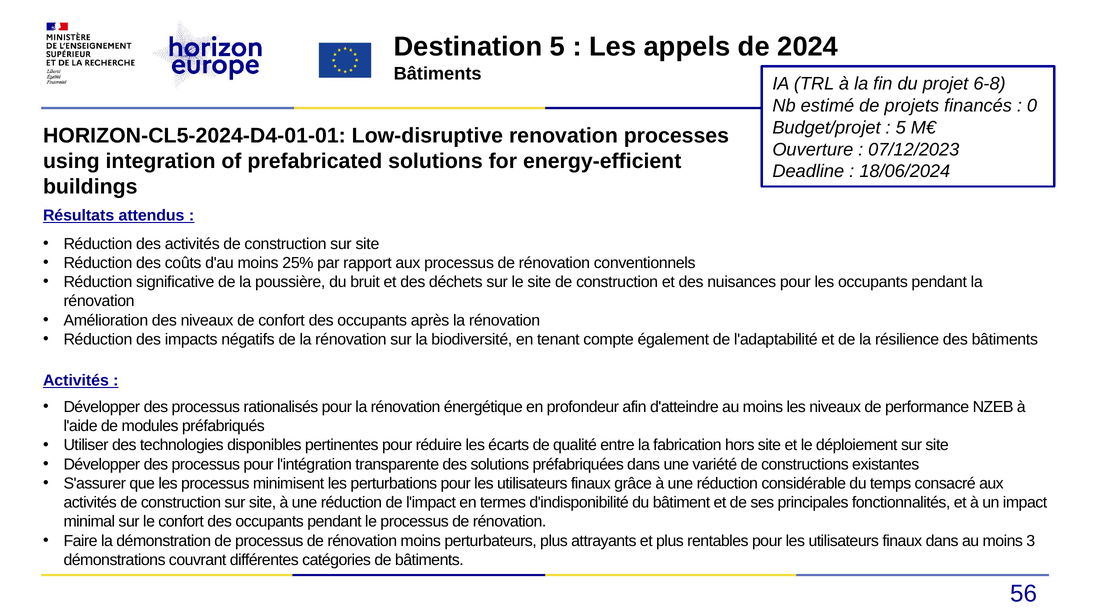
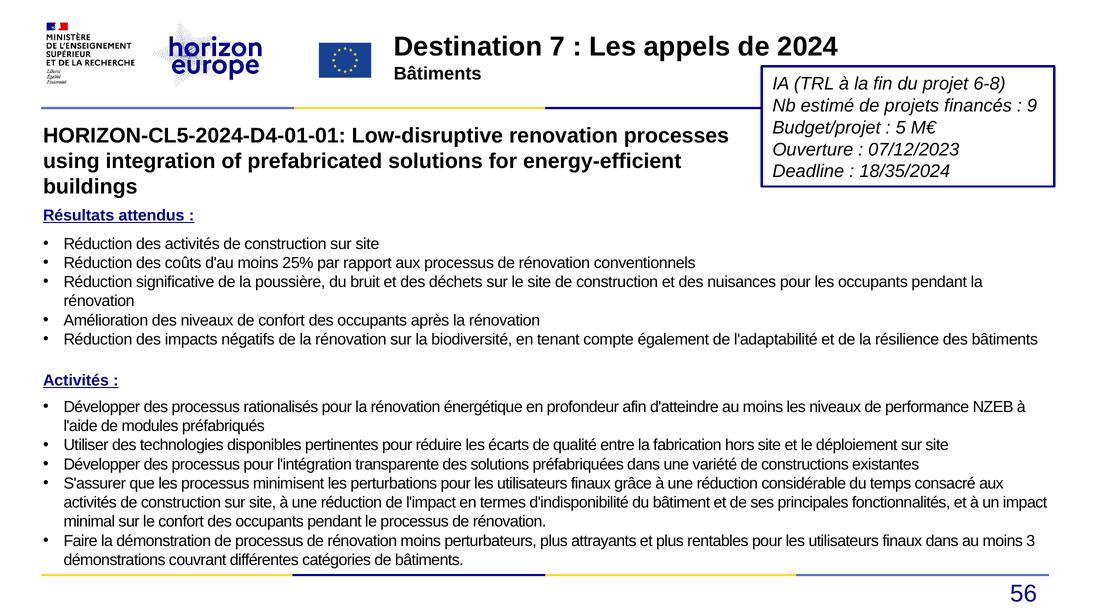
Destination 5: 5 -> 7
0: 0 -> 9
18/06/2024: 18/06/2024 -> 18/35/2024
